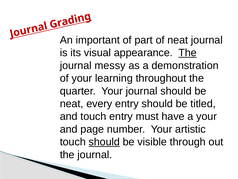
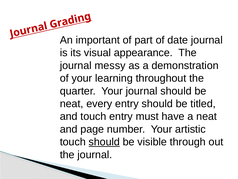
of neat: neat -> date
The at (188, 53) underline: present -> none
a your: your -> neat
